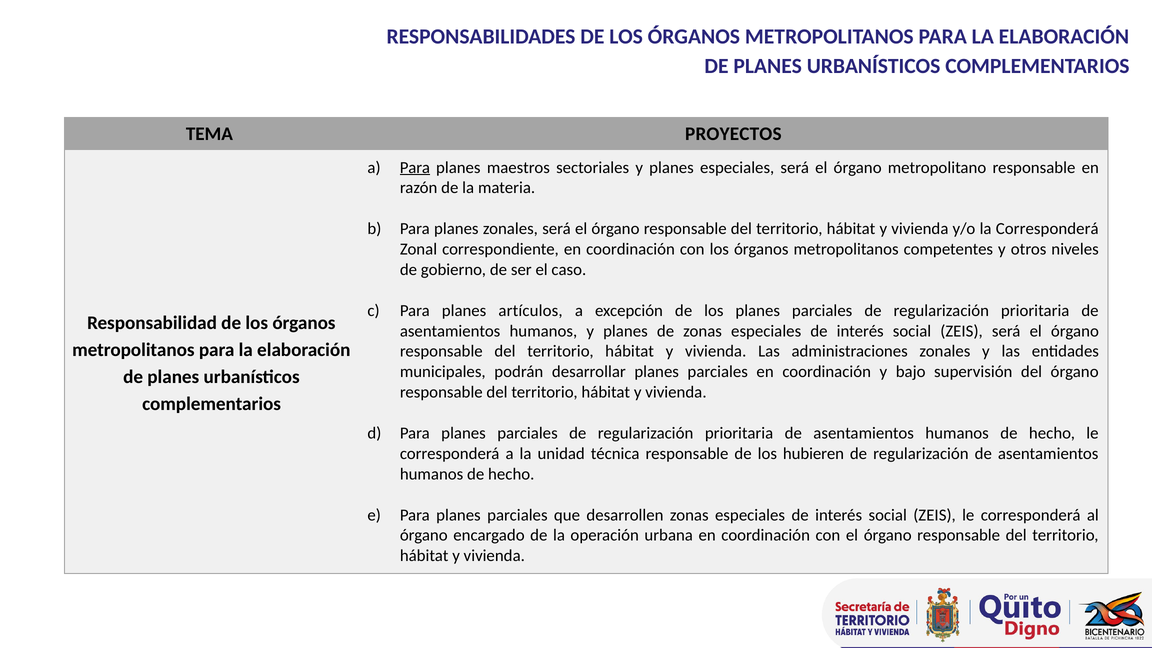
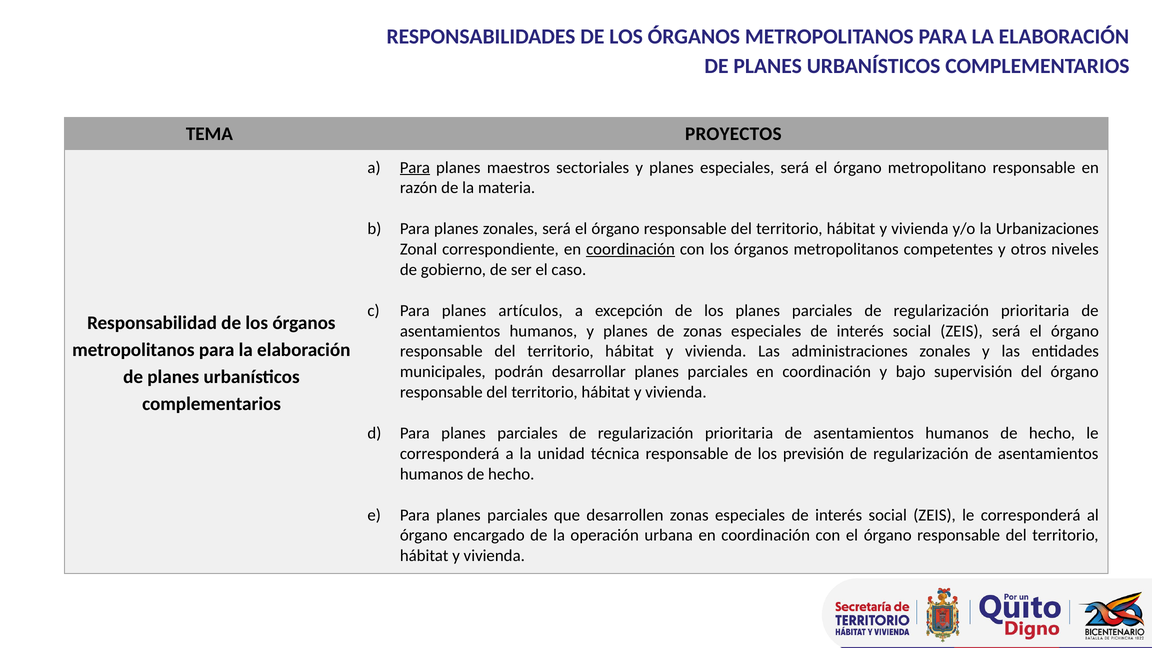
la Corresponderá: Corresponderá -> Urbanizaciones
coordinación at (631, 249) underline: none -> present
hubieren: hubieren -> previsión
